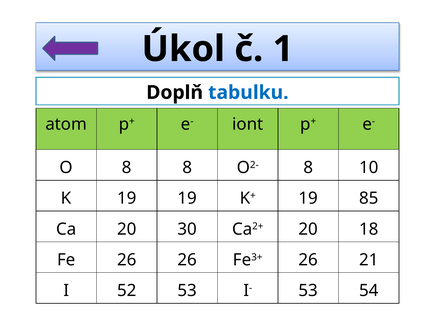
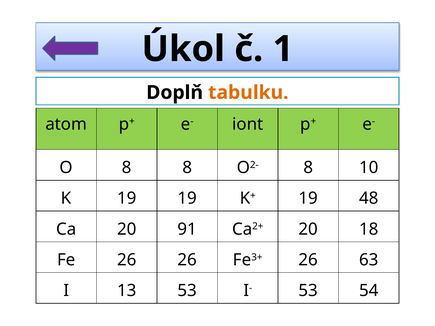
tabulku colour: blue -> orange
85: 85 -> 48
30: 30 -> 91
21: 21 -> 63
52: 52 -> 13
